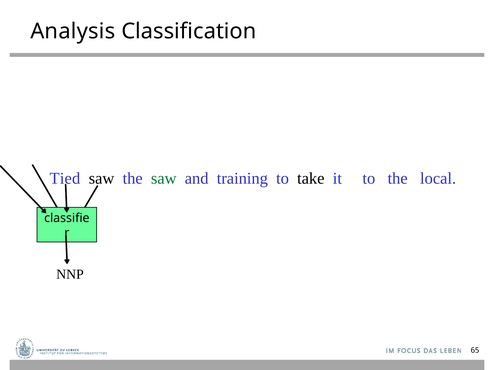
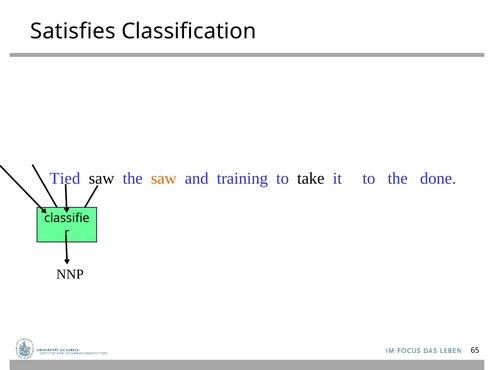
Analysis: Analysis -> Satisfies
saw at (164, 179) colour: green -> orange
local: local -> done
